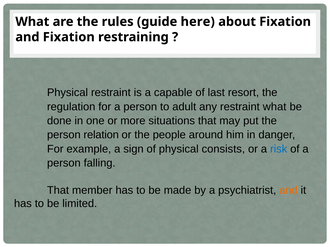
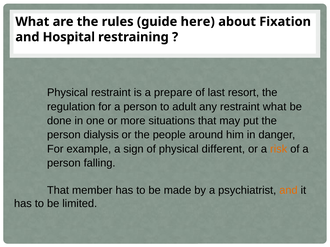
and Fixation: Fixation -> Hospital
capable: capable -> prepare
relation: relation -> dialysis
consists: consists -> different
risk colour: blue -> orange
